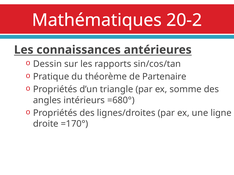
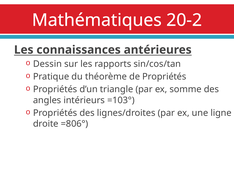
de Partenaire: Partenaire -> Propriétés
=680°: =680° -> =103°
=170°: =170° -> =806°
